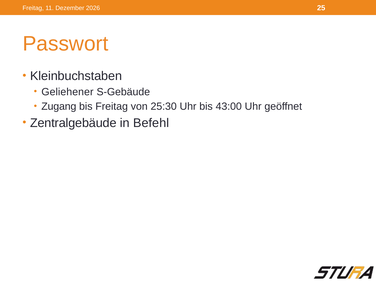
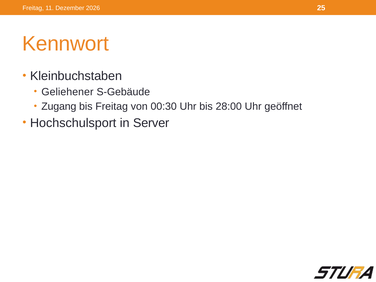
Passwort: Passwort -> Kennwort
25:30: 25:30 -> 00:30
43:00: 43:00 -> 28:00
Zentralgebäude: Zentralgebäude -> Hochschulsport
Befehl: Befehl -> Server
